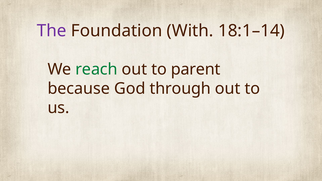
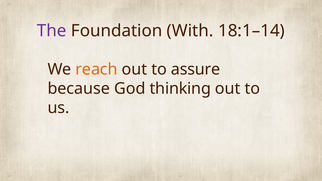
reach colour: green -> orange
parent: parent -> assure
through: through -> thinking
